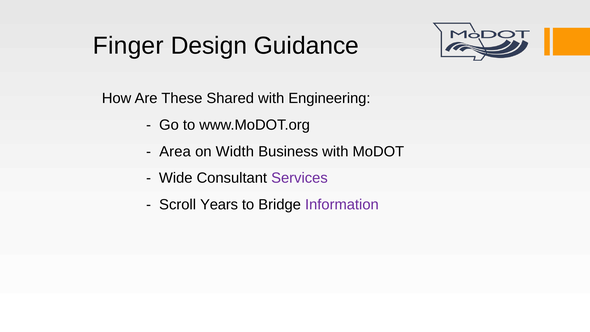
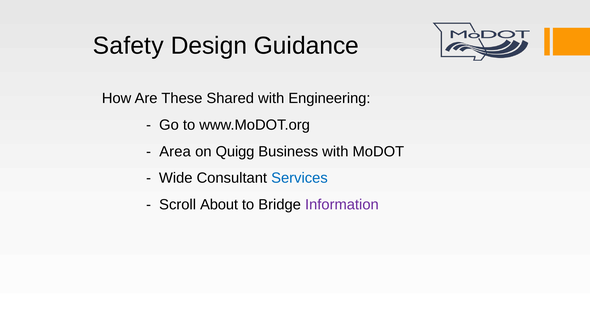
Finger: Finger -> Safety
Width: Width -> Quigg
Services colour: purple -> blue
Years: Years -> About
